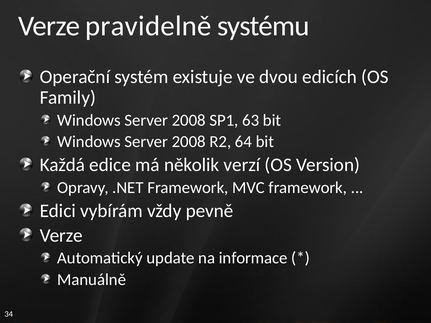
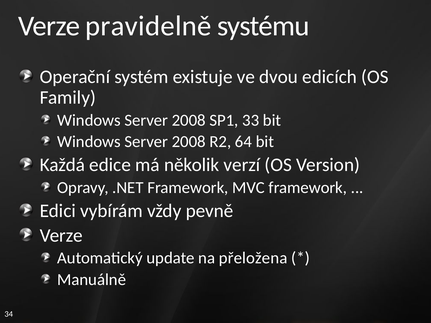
63: 63 -> 33
informace: informace -> přeložena
